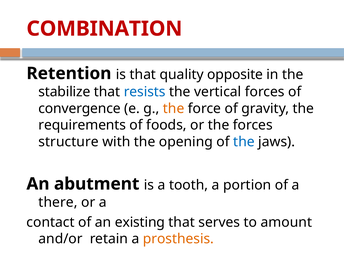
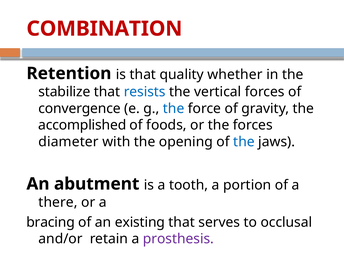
opposite: opposite -> whether
the at (174, 108) colour: orange -> blue
requirements: requirements -> accomplished
structure: structure -> diameter
contact: contact -> bracing
amount: amount -> occlusal
prosthesis colour: orange -> purple
